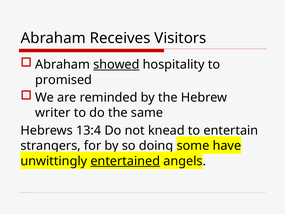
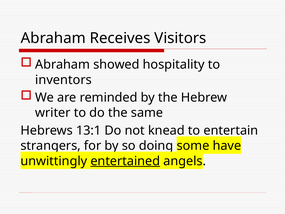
showed underline: present -> none
promised: promised -> inventors
13:4: 13:4 -> 13:1
